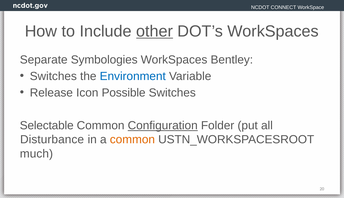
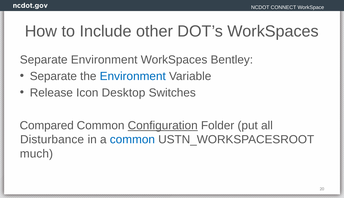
other underline: present -> none
Separate Symbologies: Symbologies -> Environment
Switches at (53, 76): Switches -> Separate
Possible: Possible -> Desktop
Selectable: Selectable -> Compared
common at (132, 140) colour: orange -> blue
